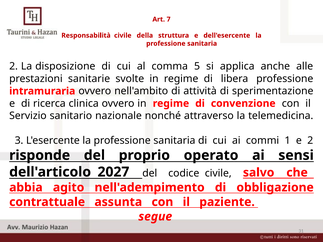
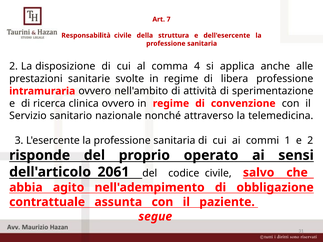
5: 5 -> 4
2027: 2027 -> 2061
